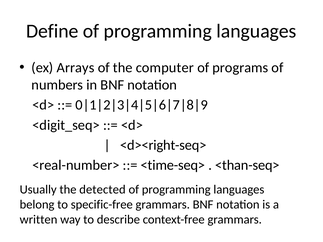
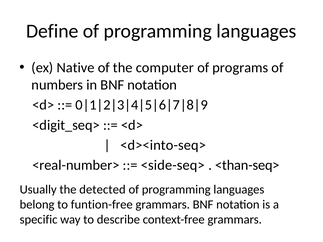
Arrays: Arrays -> Native
<d><right-seq>: <d><right-seq> -> <d><into-seq>
<time-seq>: <time-seq> -> <side-seq>
specific-free: specific-free -> funtion-free
written: written -> specific
